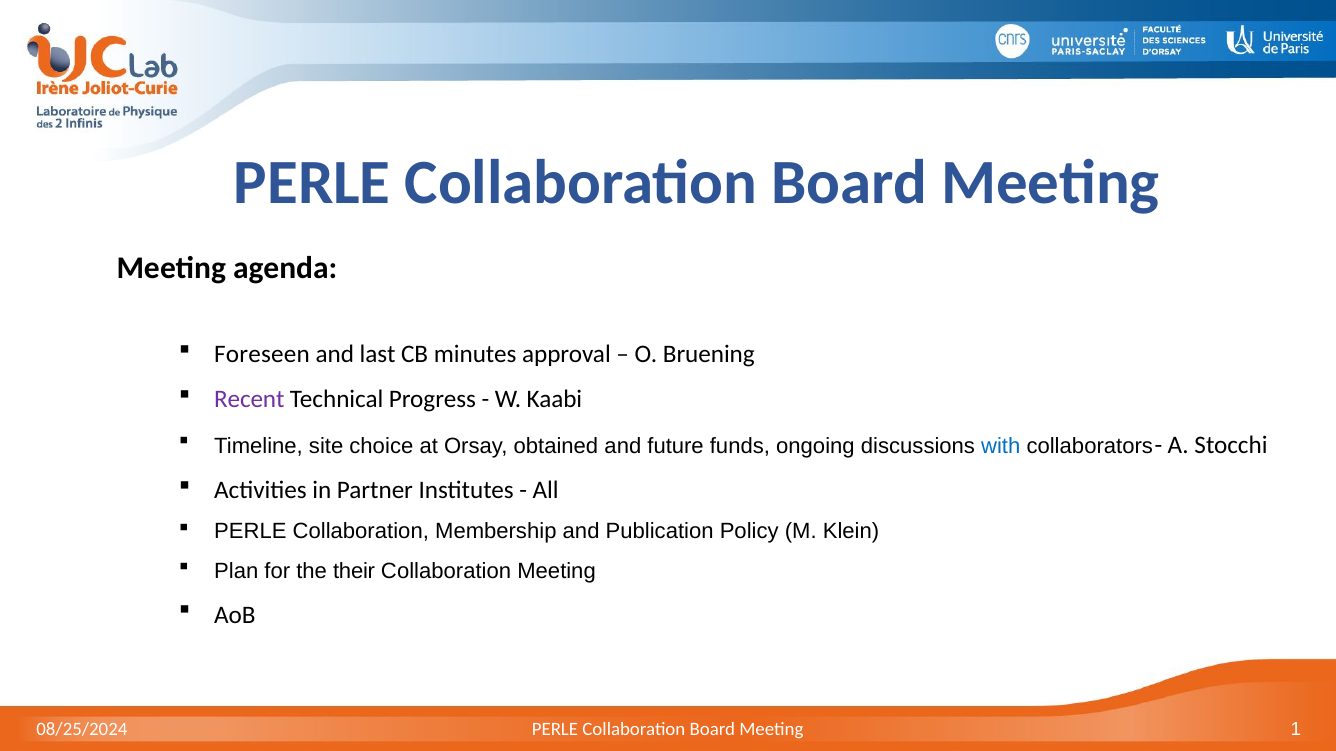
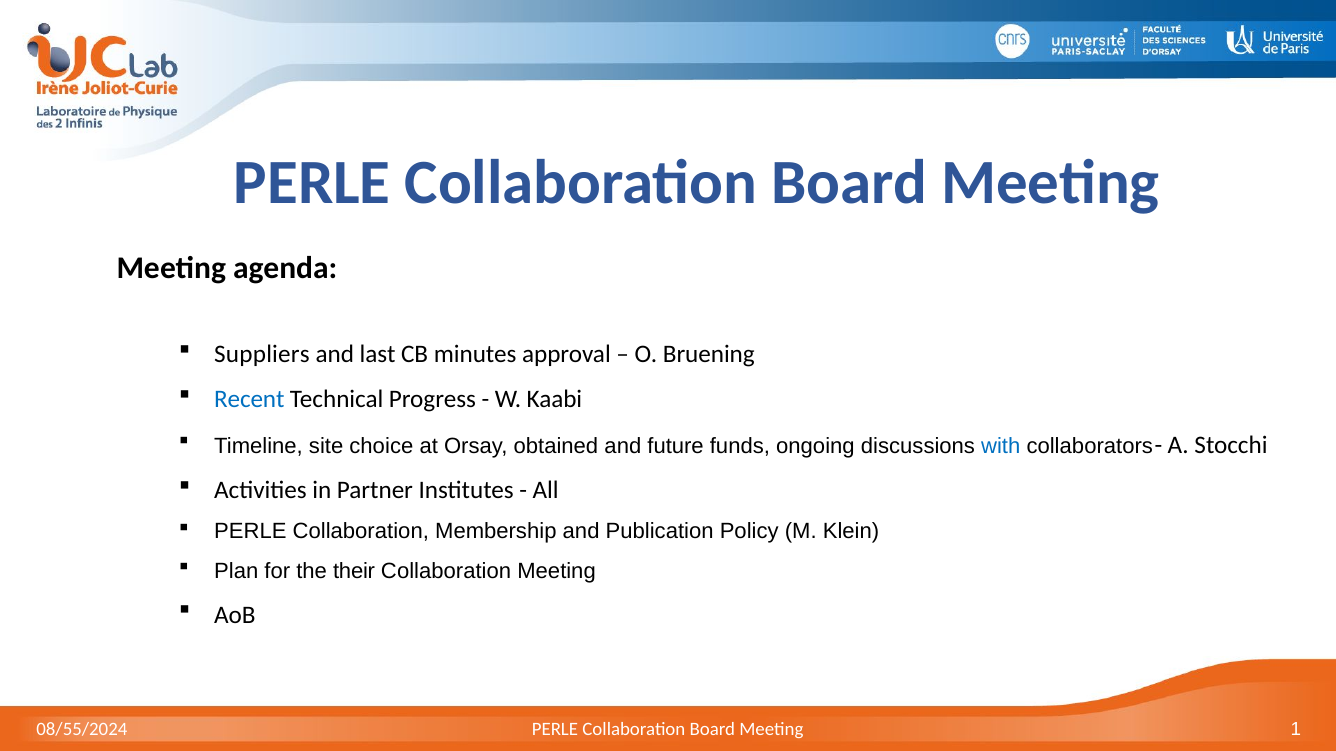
Foreseen: Foreseen -> Suppliers
Recent colour: purple -> blue
08/25/2024: 08/25/2024 -> 08/55/2024
